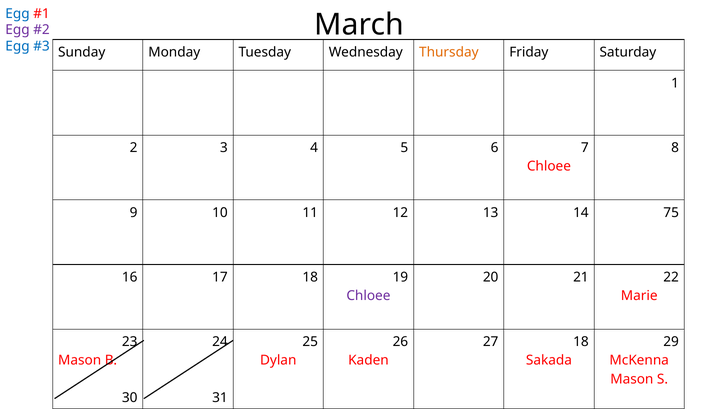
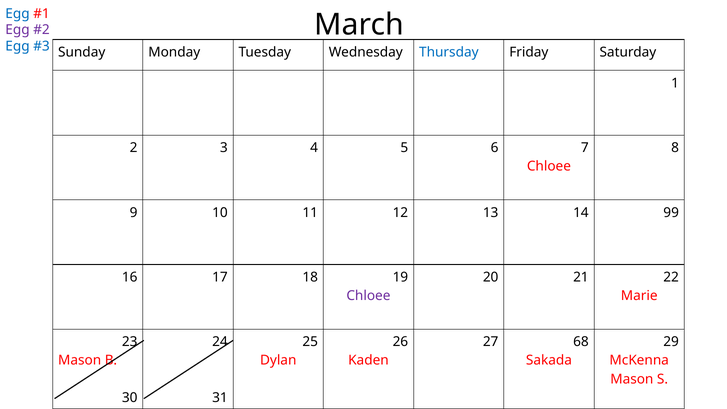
Thursday colour: orange -> blue
75: 75 -> 99
27 18: 18 -> 68
